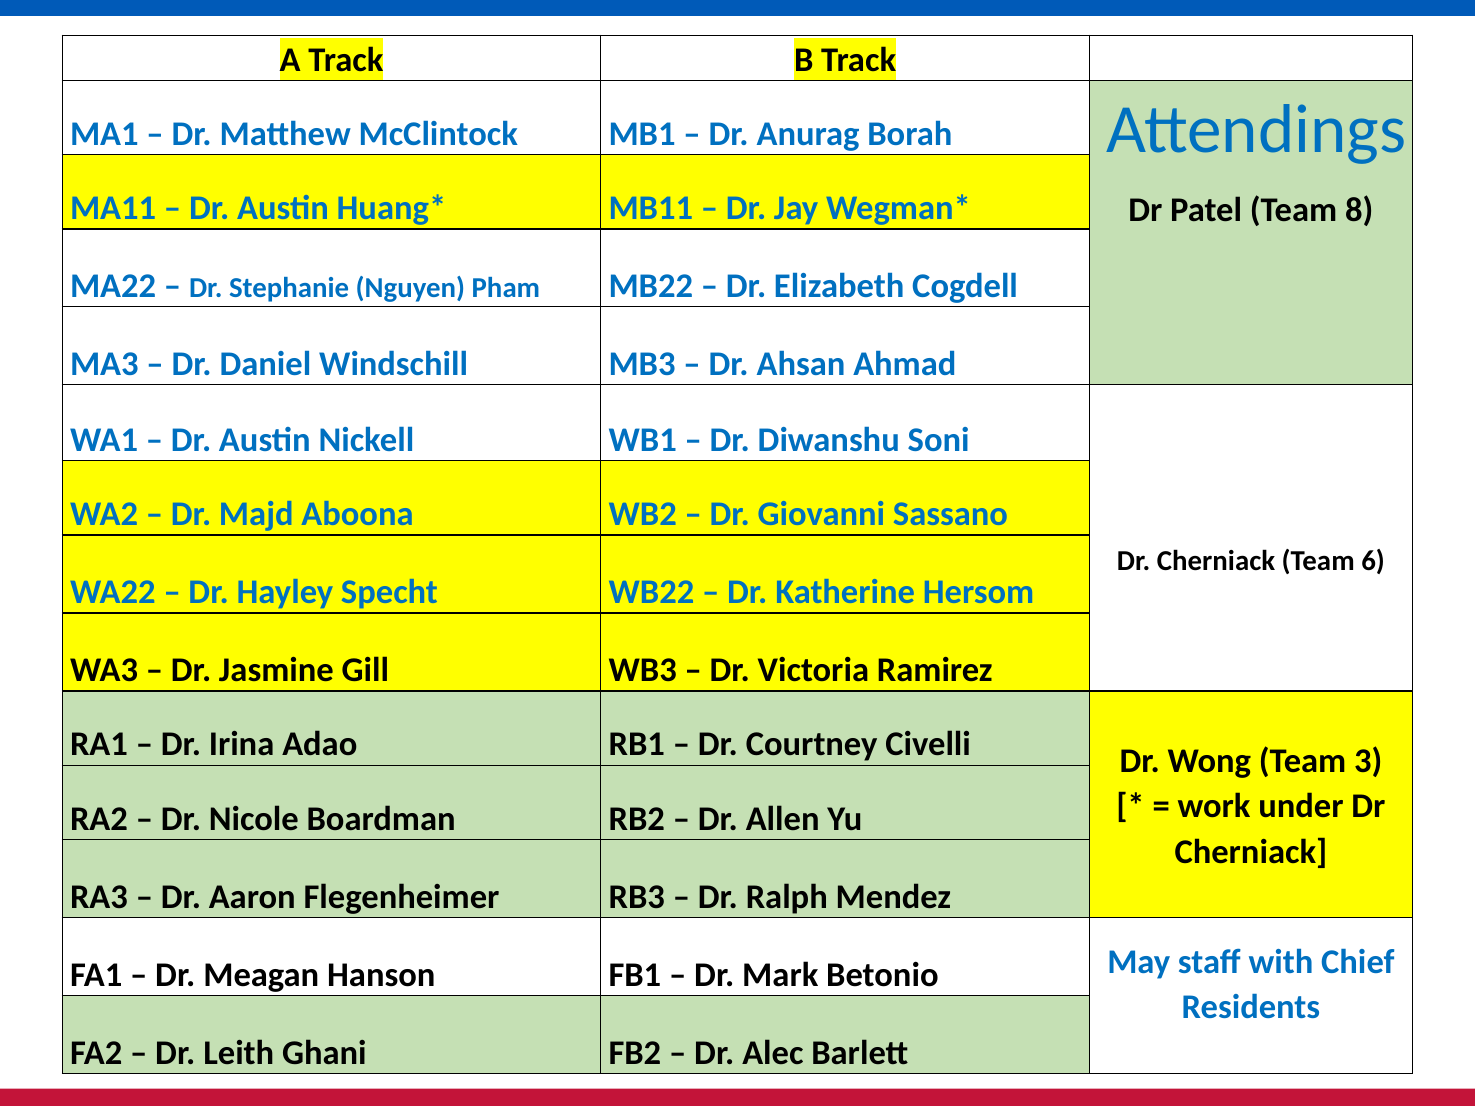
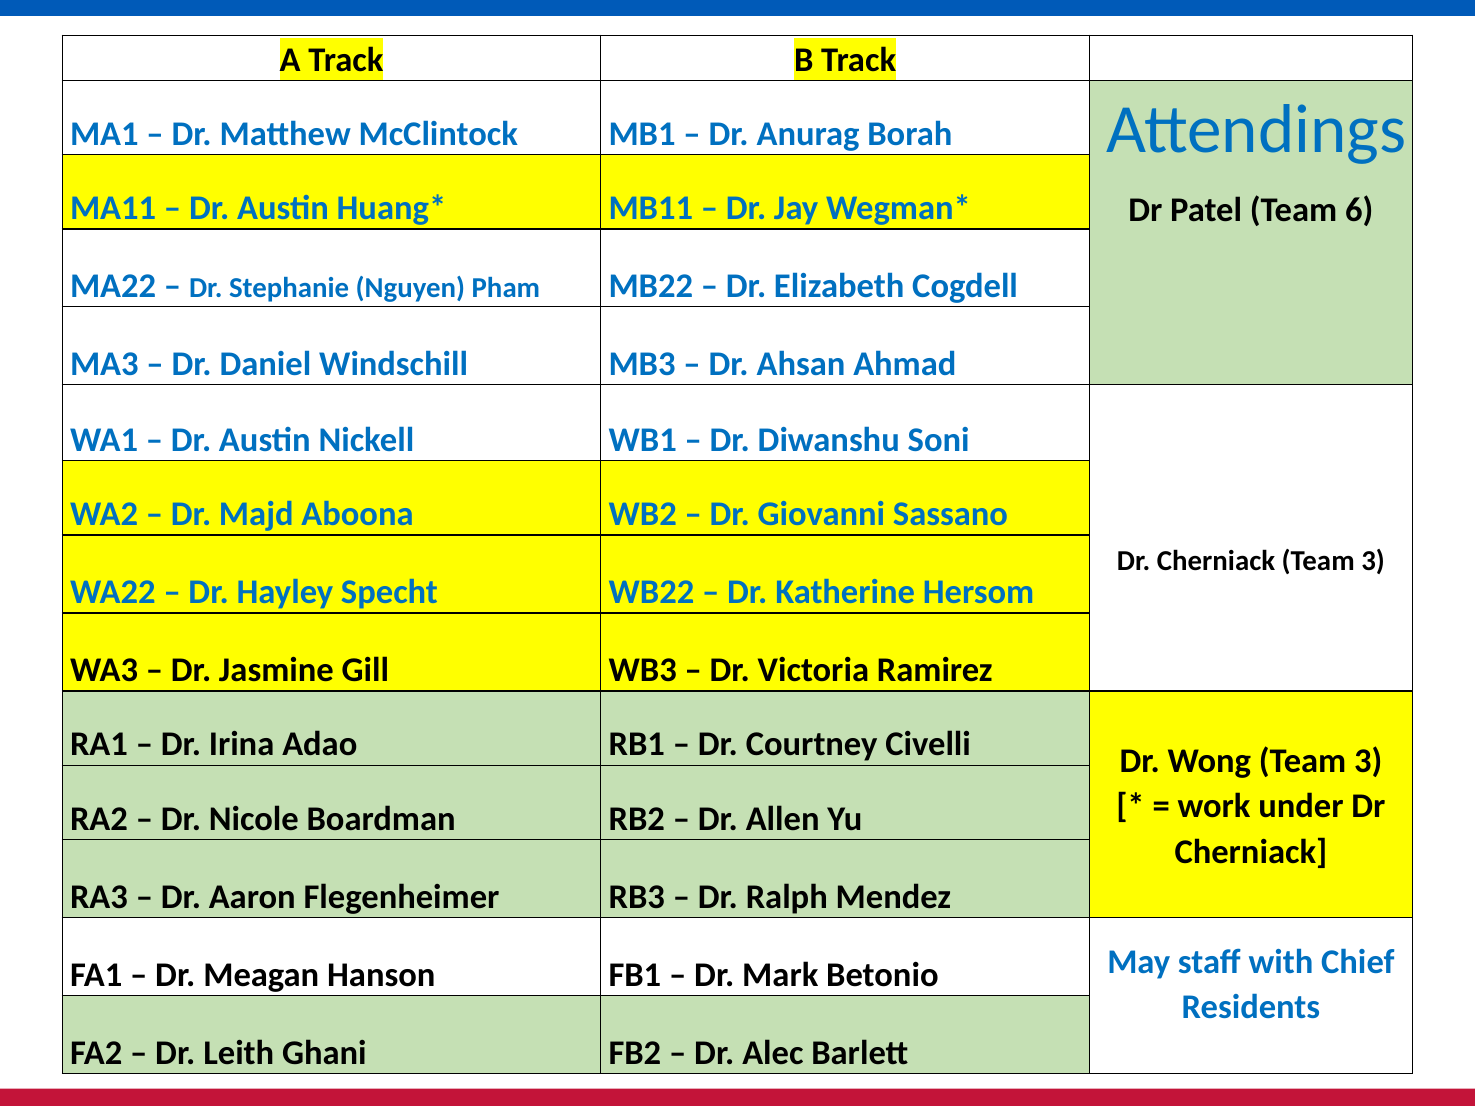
8: 8 -> 6
Cherniack Team 6: 6 -> 3
